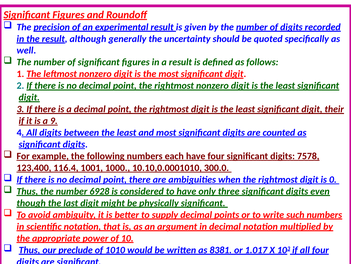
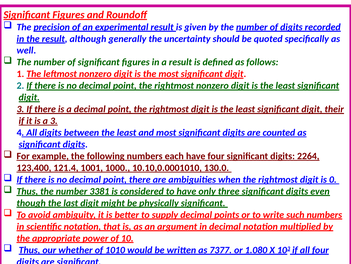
a 9: 9 -> 3
7578: 7578 -> 2264
116.4: 116.4 -> 121.4
300.0: 300.0 -> 130.0
6928: 6928 -> 3381
preclude: preclude -> whether
8381: 8381 -> 7377
1.017: 1.017 -> 1.080
